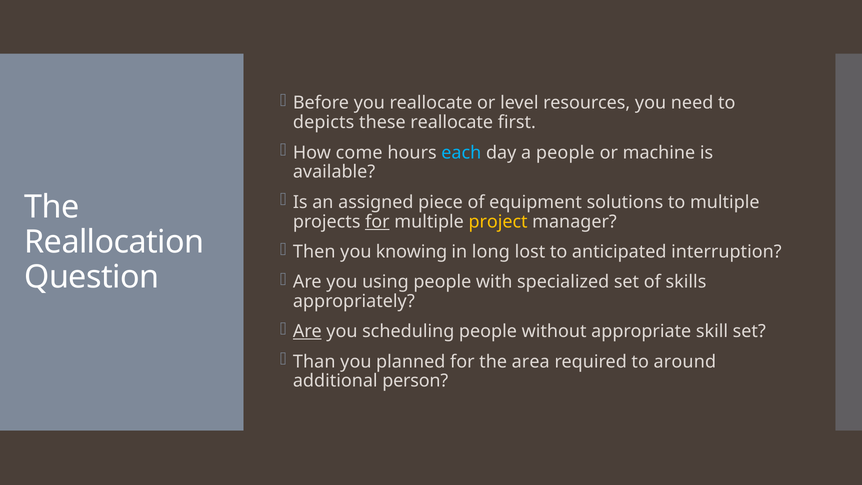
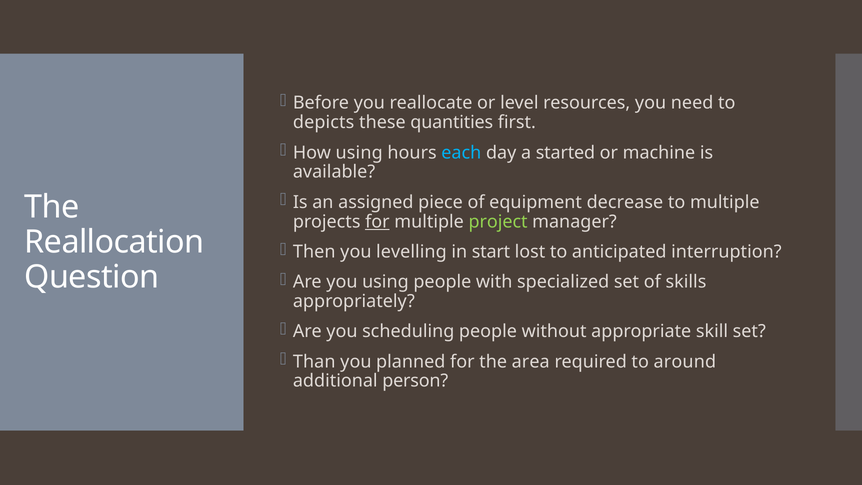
these reallocate: reallocate -> quantities
How come: come -> using
a people: people -> started
solutions: solutions -> decrease
project colour: yellow -> light green
knowing: knowing -> levelling
long: long -> start
Are at (307, 331) underline: present -> none
